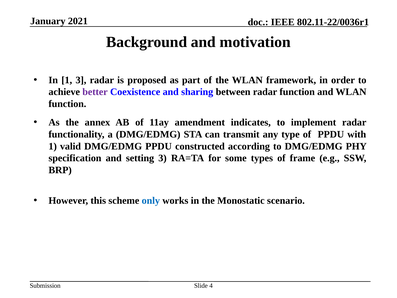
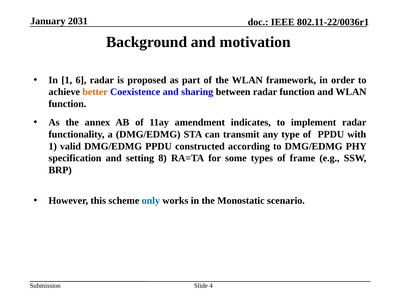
2021: 2021 -> 2031
1 3: 3 -> 6
better colour: purple -> orange
setting 3: 3 -> 8
